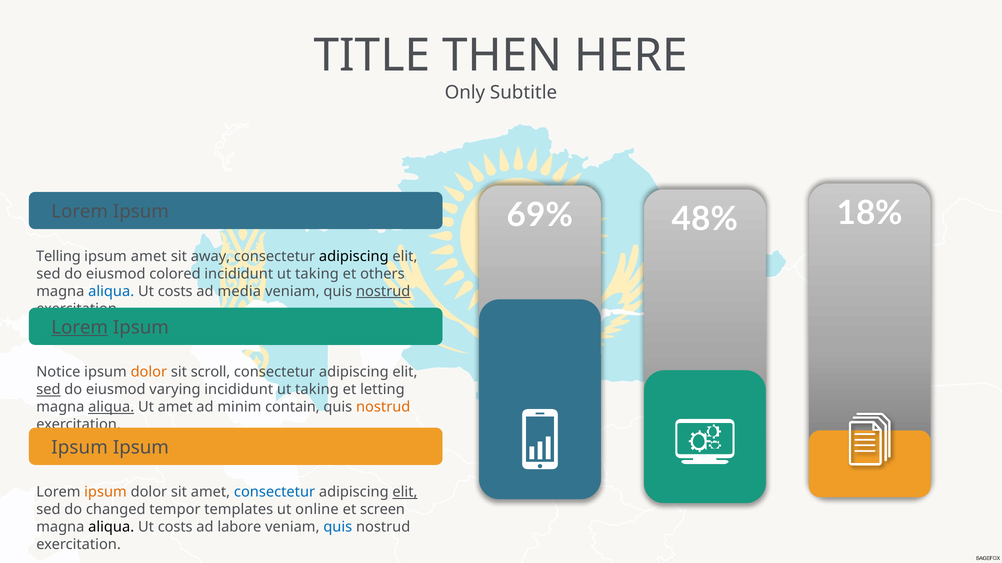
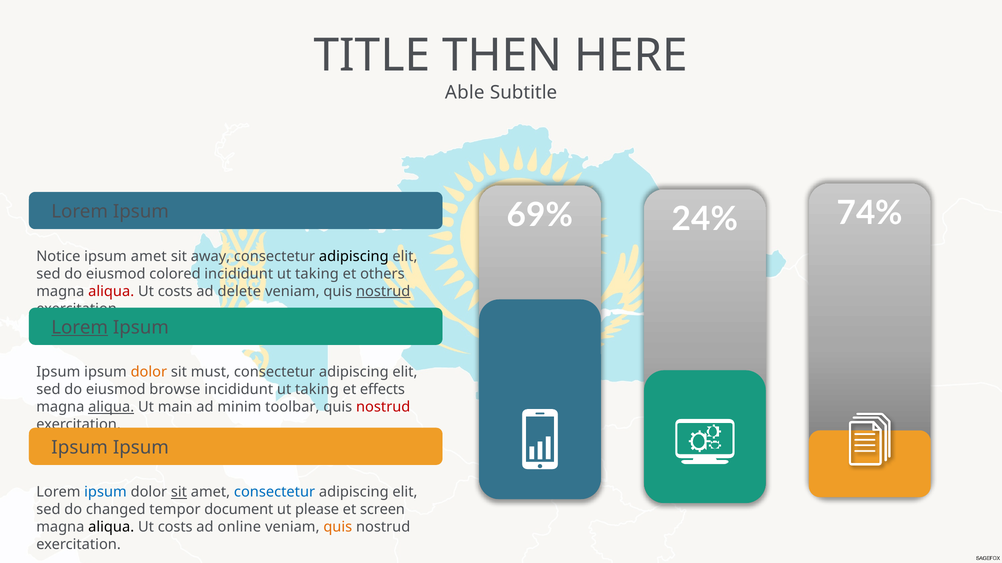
Only: Only -> Able
18%: 18% -> 74%
48%: 48% -> 24%
Telling: Telling -> Notice
aliqua at (111, 292) colour: blue -> red
media: media -> delete
Notice at (58, 372): Notice -> Ipsum
scroll: scroll -> must
sed at (48, 390) underline: present -> none
varying: varying -> browse
letting: letting -> effects
Ut amet: amet -> main
contain: contain -> toolbar
nostrud at (383, 408) colour: orange -> red
ipsum at (105, 493) colour: orange -> blue
sit at (179, 493) underline: none -> present
elit at (405, 493) underline: present -> none
templates: templates -> document
online: online -> please
labore: labore -> online
quis at (338, 528) colour: blue -> orange
